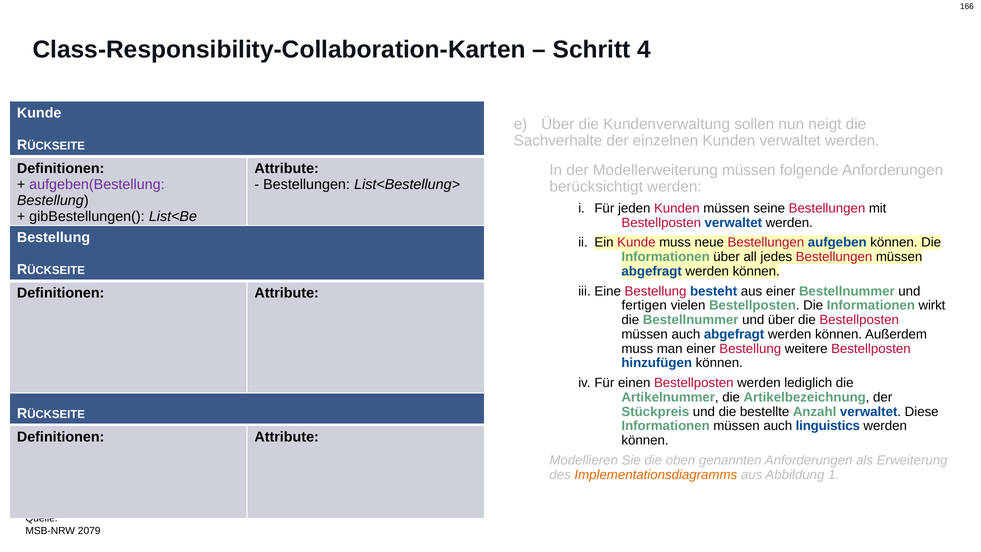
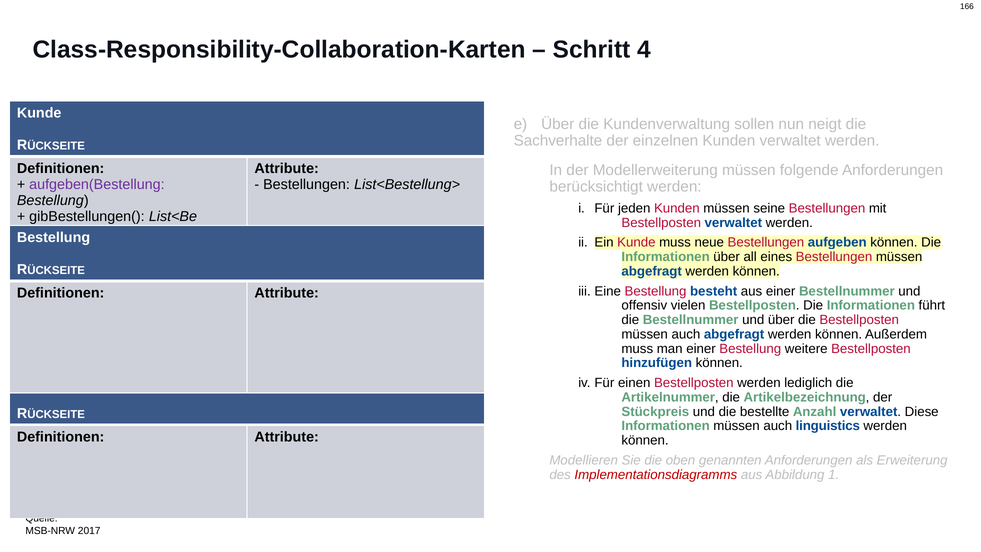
jedes: jedes -> eines
fertigen: fertigen -> offensiv
wirkt: wirkt -> führt
Implementationsdiagramms colour: orange -> red
2079: 2079 -> 2017
